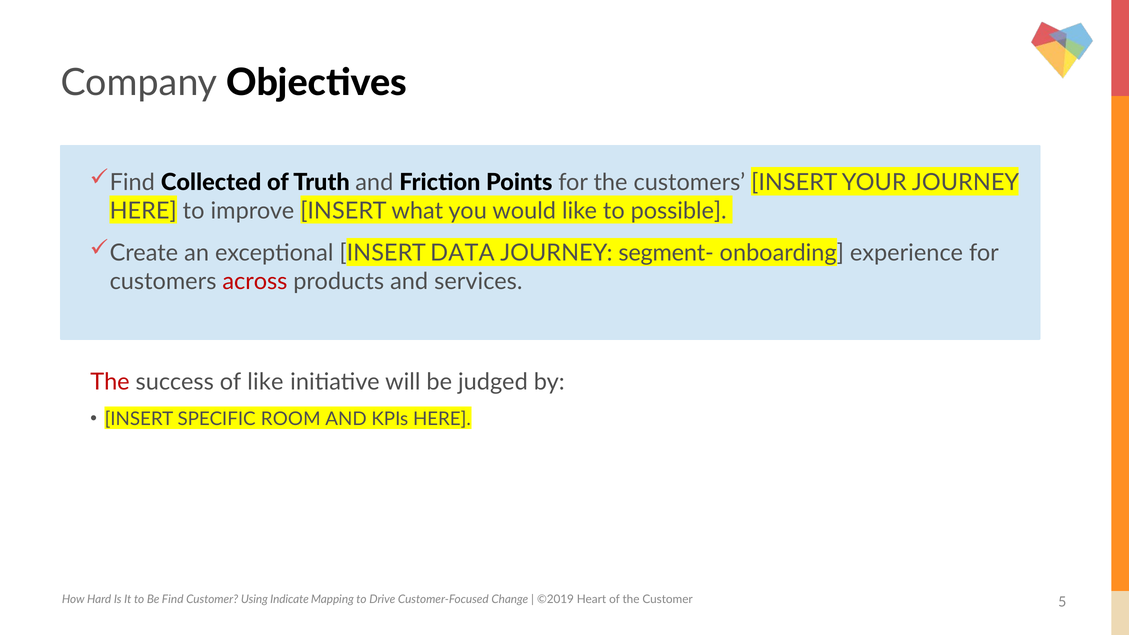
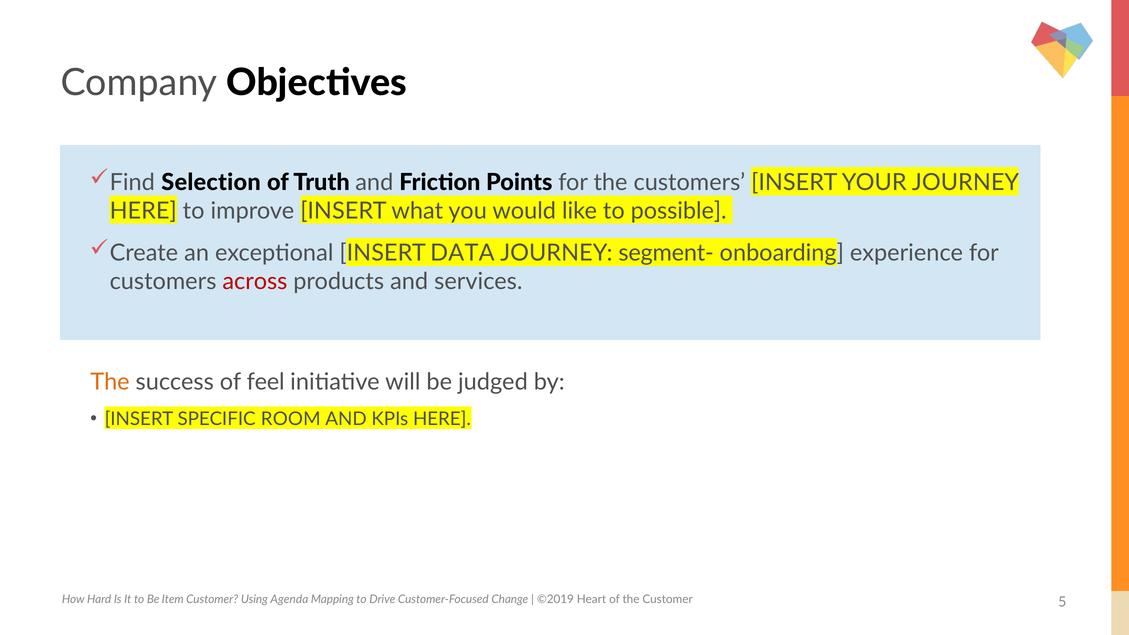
Collected: Collected -> Selection
The at (110, 382) colour: red -> orange
of like: like -> feel
Be Find: Find -> Item
Indicate: Indicate -> Agenda
